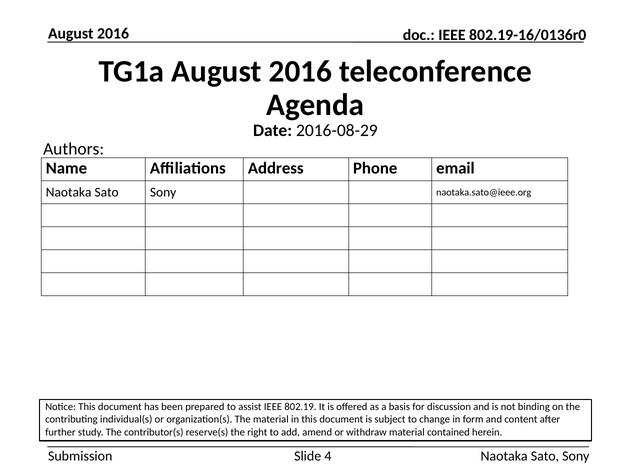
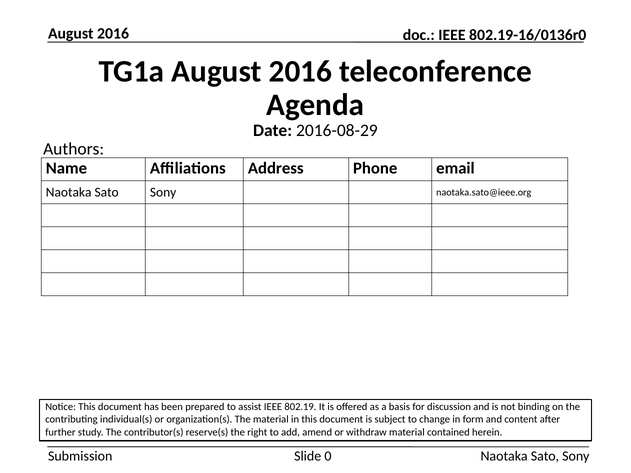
4: 4 -> 0
